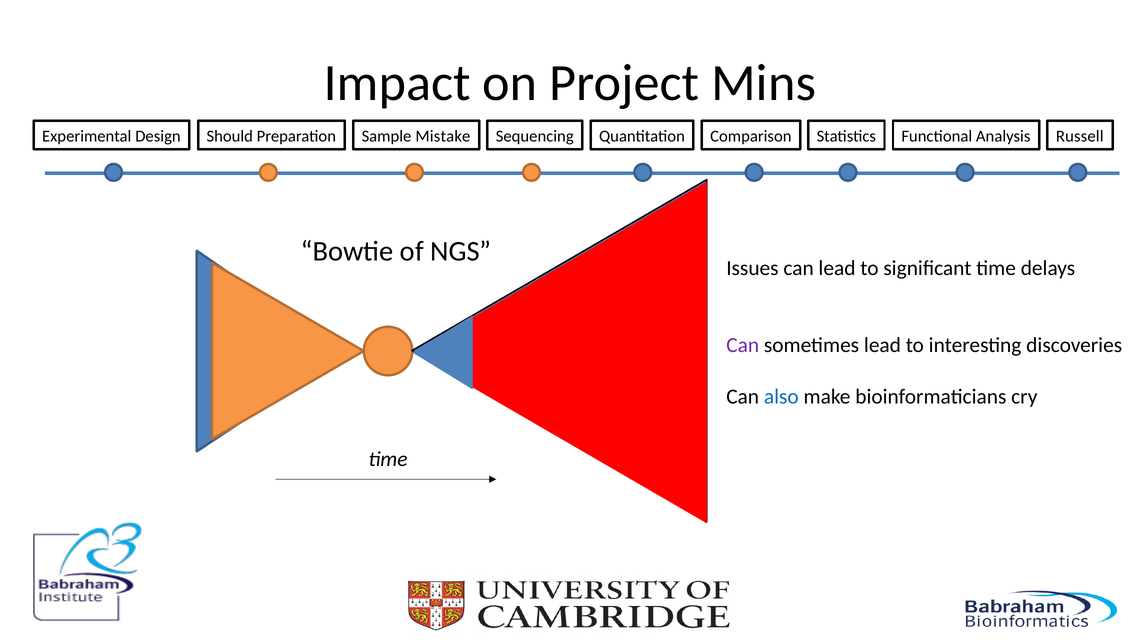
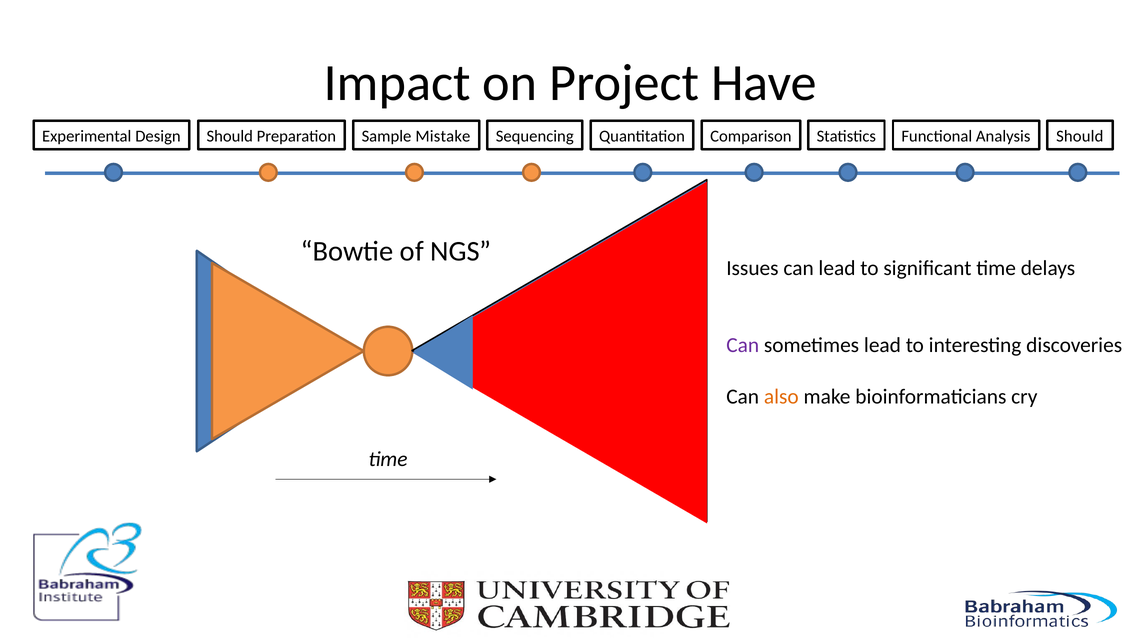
Mins: Mins -> Have
Analysis Russell: Russell -> Should
also colour: blue -> orange
